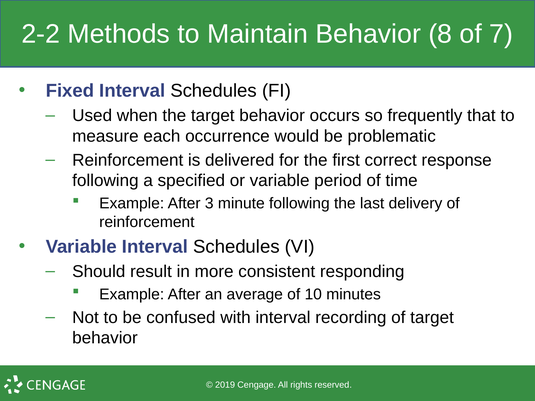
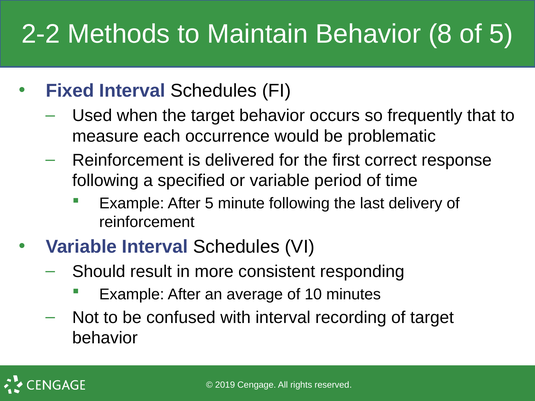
of 7: 7 -> 5
After 3: 3 -> 5
